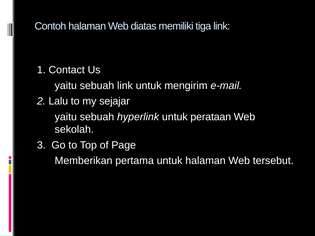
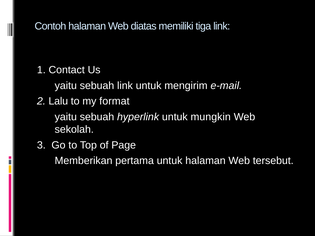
sejajar: sejajar -> format
perataan: perataan -> mungkin
